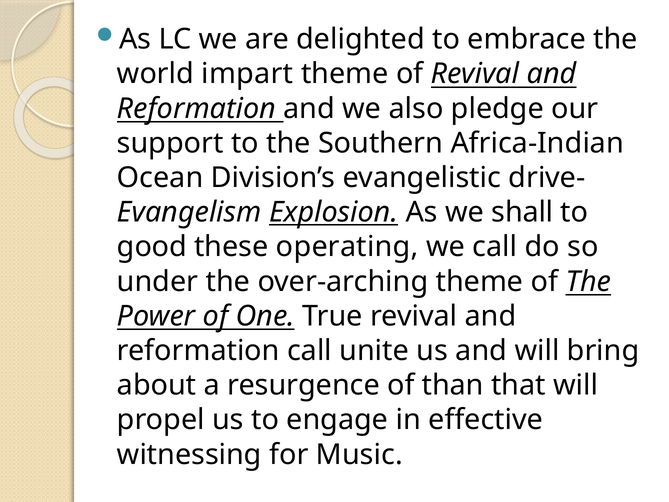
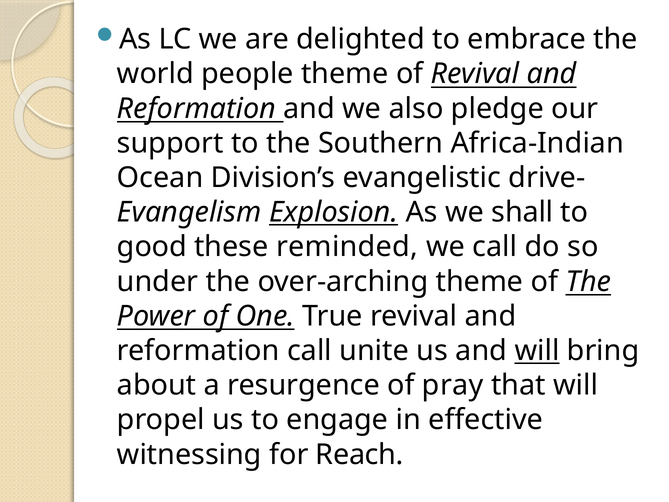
impart: impart -> people
operating: operating -> reminded
will at (537, 351) underline: none -> present
than: than -> pray
Music: Music -> Reach
